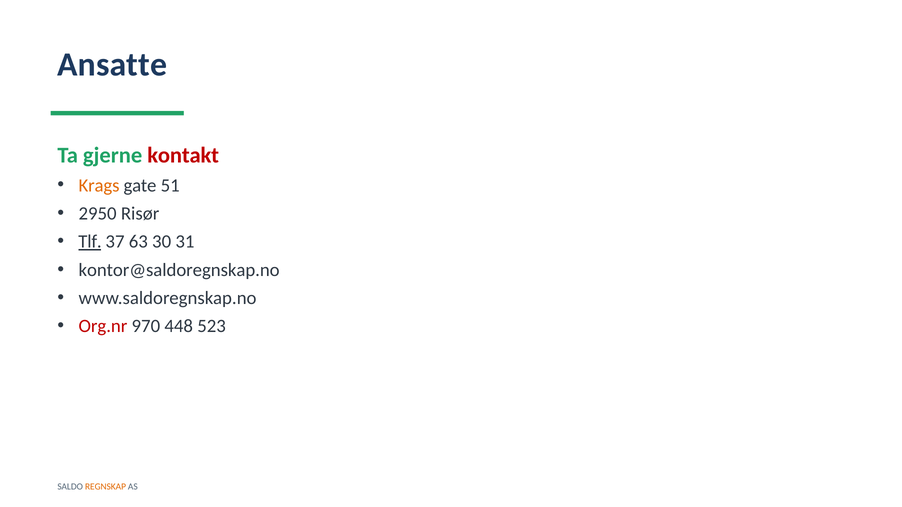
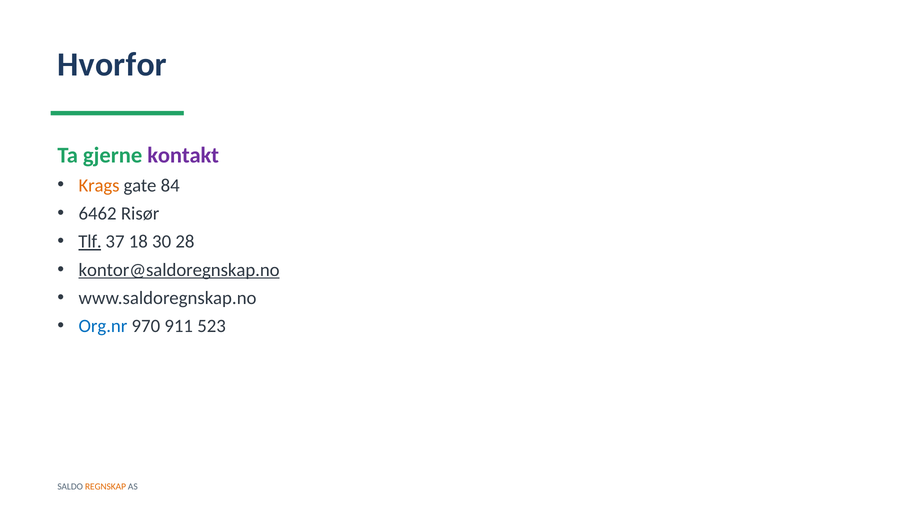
Ansatte: Ansatte -> Hvorfor
kontakt colour: red -> purple
51: 51 -> 84
2950: 2950 -> 6462
63: 63 -> 18
31: 31 -> 28
kontor@saldoregnskap.no underline: none -> present
Org.nr colour: red -> blue
448: 448 -> 911
